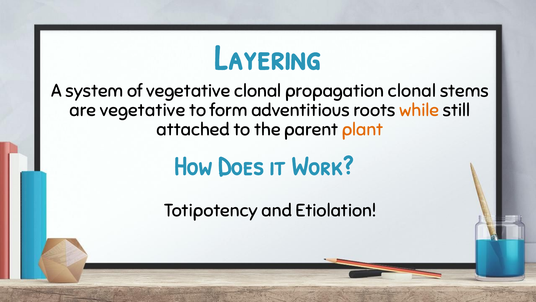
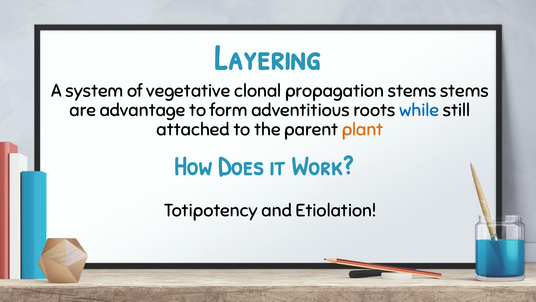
propagation clonal: clonal -> stems
are vegetative: vegetative -> advantage
while colour: orange -> blue
